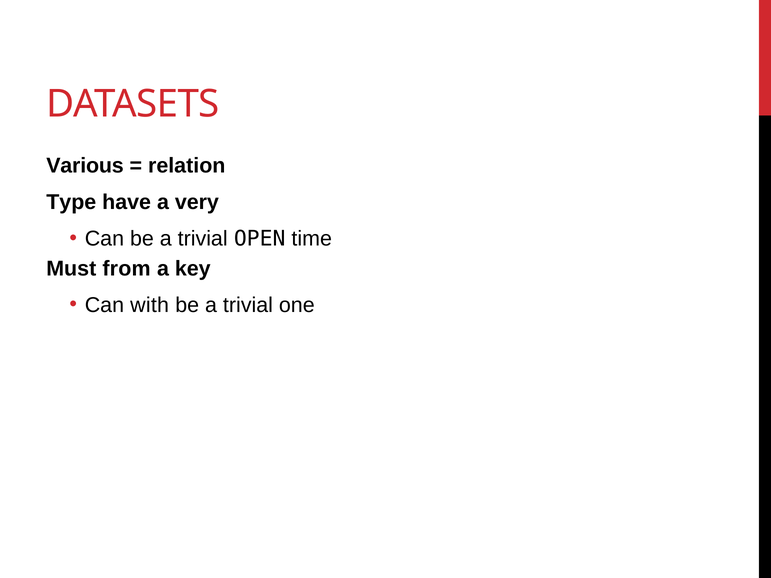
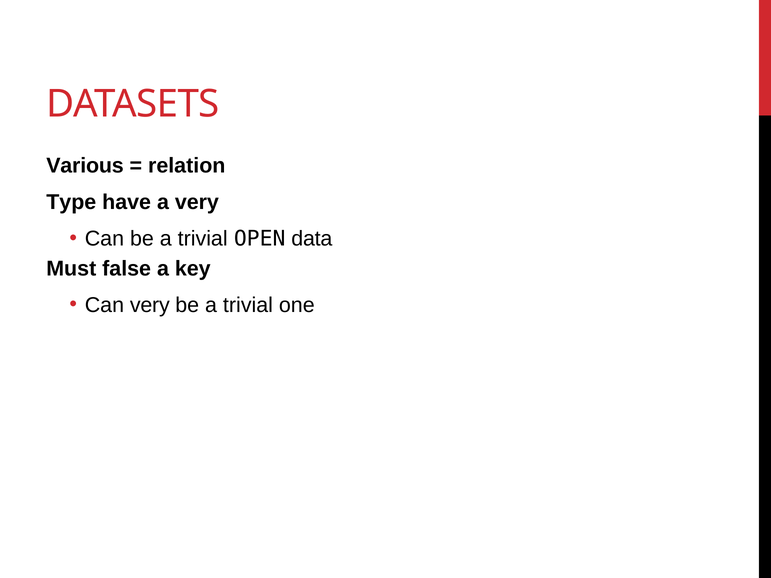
time: time -> data
from: from -> false
Can with: with -> very
